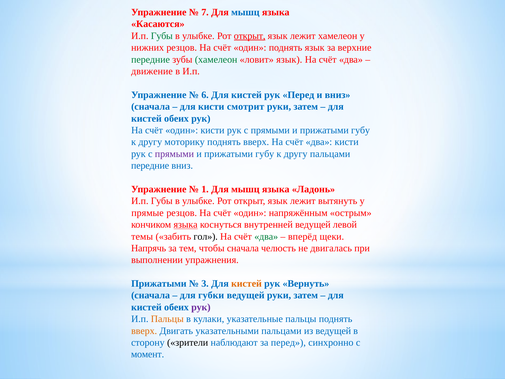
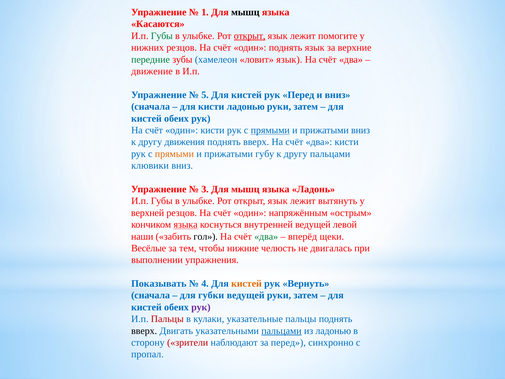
7: 7 -> 1
мышц at (245, 12) colour: blue -> black
лежит хамелеон: хамелеон -> помогите
хамелеон at (216, 59) colour: green -> blue
6: 6 -> 5
кисти смотрит: смотрит -> ладонью
прямыми at (270, 130) underline: none -> present
губу at (361, 130): губу -> вниз
моторику: моторику -> движения
прямыми at (174, 154) colour: purple -> orange
передние at (150, 166): передние -> клювики
1: 1 -> 3
прямые: прямые -> верхней
темы: темы -> наши
Напрячь: Напрячь -> Весёлые
чтобы сначала: сначала -> нижние
Прижатыми at (159, 283): Прижатыми -> Показывать
3: 3 -> 4
Пальцы at (167, 319) colour: orange -> red
вверх at (144, 331) colour: orange -> black
пальцами at (281, 331) underline: none -> present
из ведущей: ведущей -> ладонью
зрители colour: black -> red
момент: момент -> пропал
